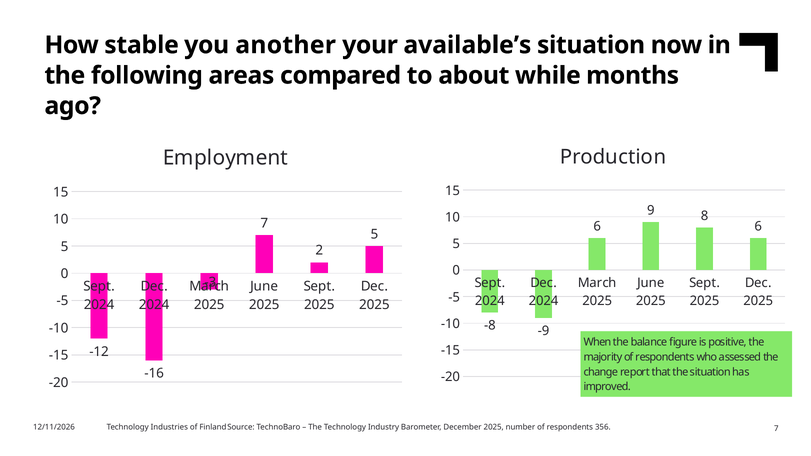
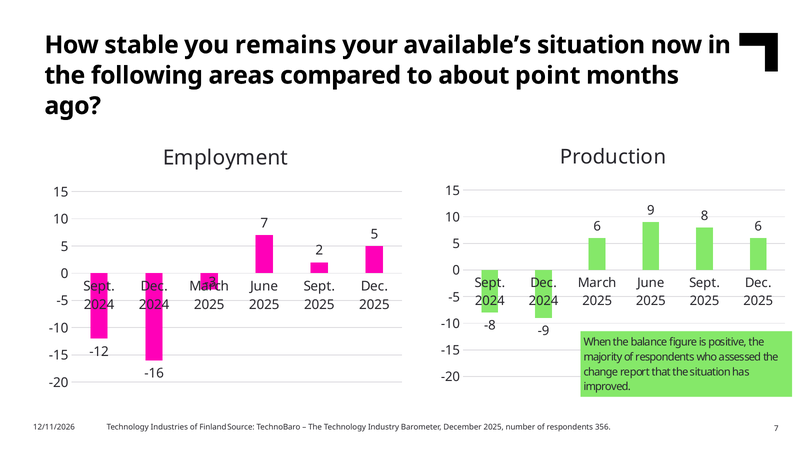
another: another -> remains
while: while -> point
